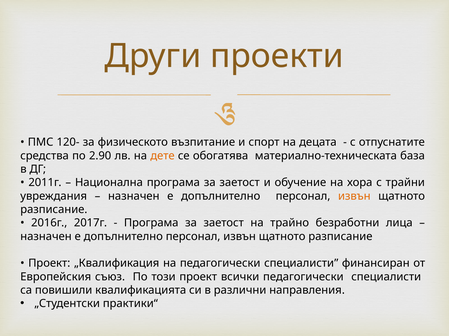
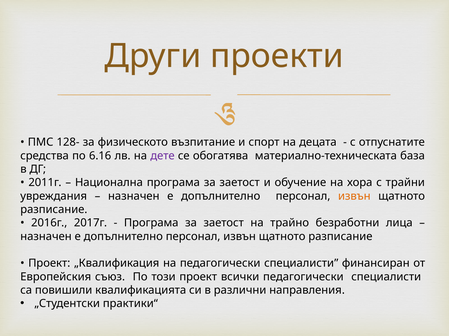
120-: 120- -> 128-
2.90: 2.90 -> 6.16
дете colour: orange -> purple
